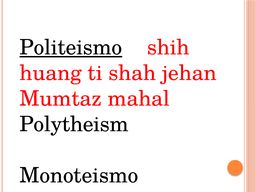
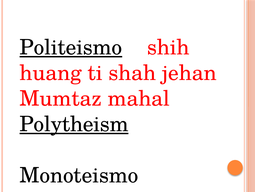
Polytheism underline: none -> present
